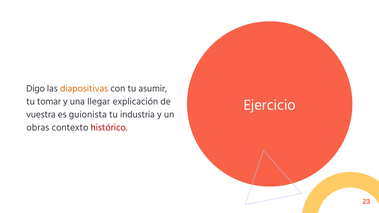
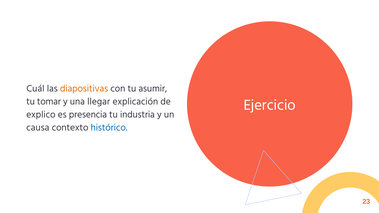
Digo: Digo -> Cuál
vuestra: vuestra -> explico
guionista: guionista -> presencia
obras: obras -> causa
histórico colour: red -> blue
